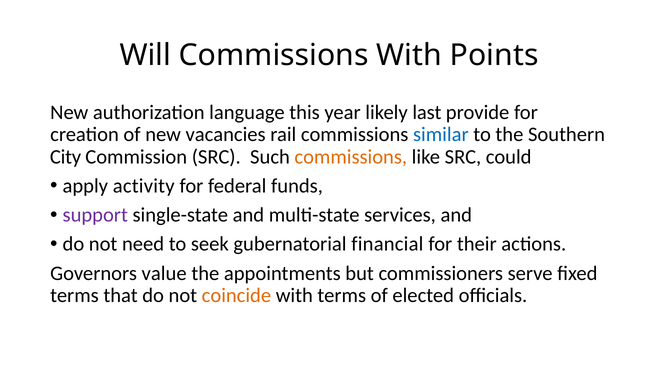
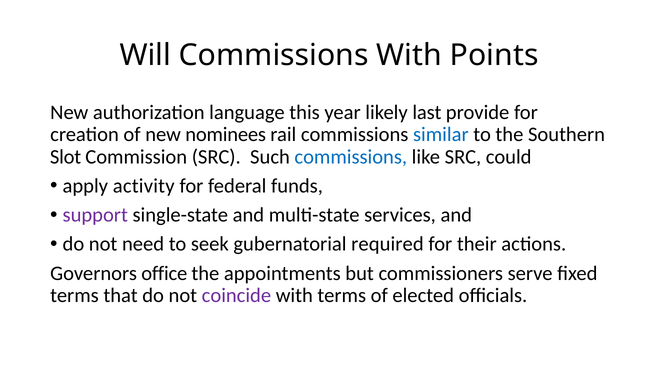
vacancies: vacancies -> nominees
City: City -> Slot
commissions at (351, 157) colour: orange -> blue
financial: financial -> required
value: value -> office
coincide colour: orange -> purple
